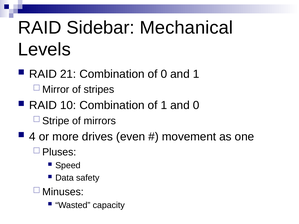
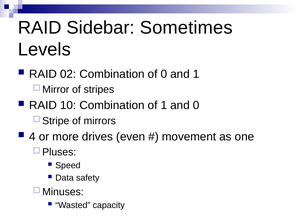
Mechanical: Mechanical -> Sometimes
21: 21 -> 02
